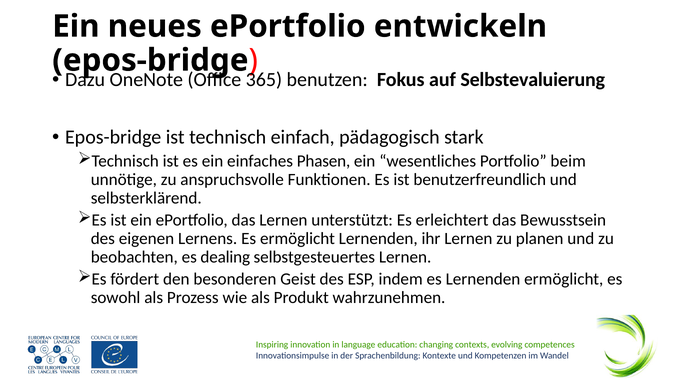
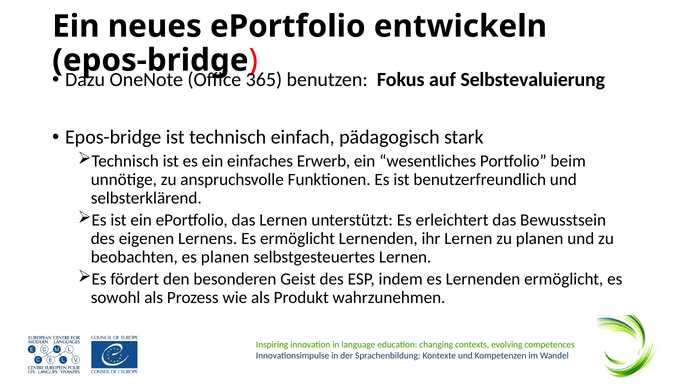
Phasen: Phasen -> Erwerb
es dealing: dealing -> planen
